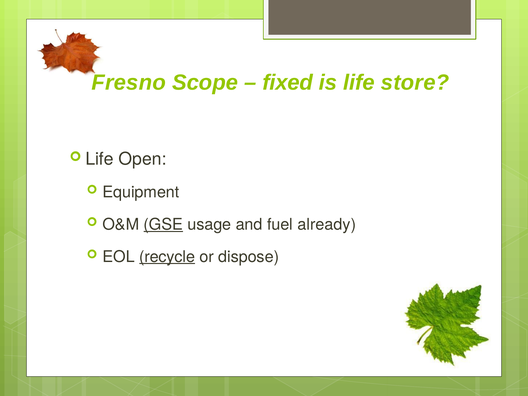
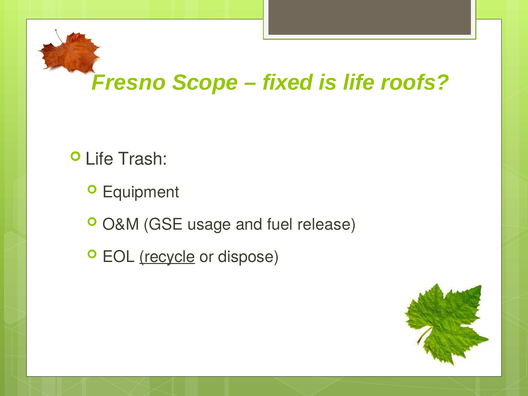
store: store -> roofs
Open: Open -> Trash
GSE underline: present -> none
already: already -> release
